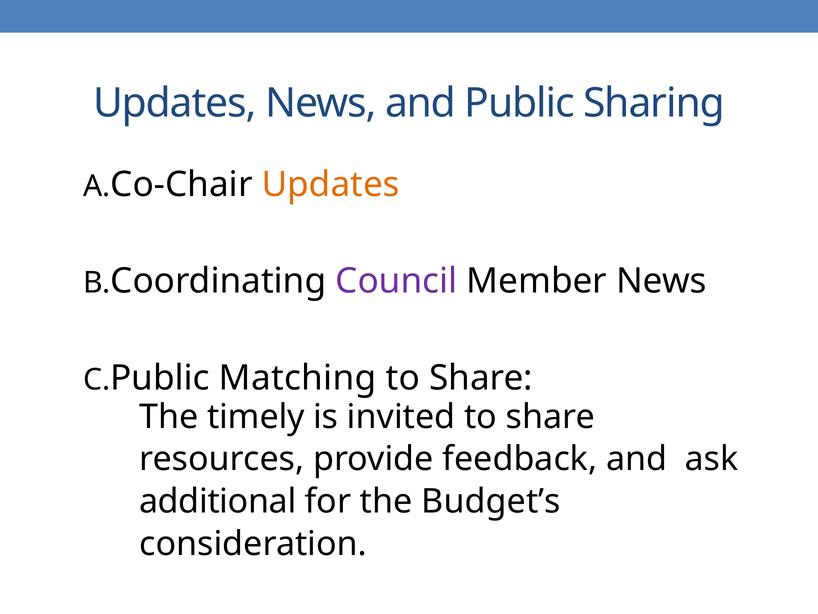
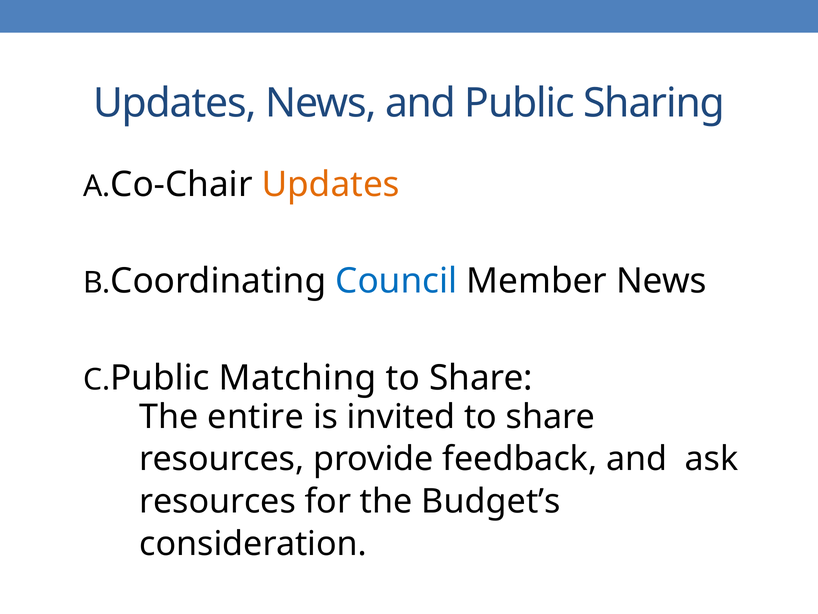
Council colour: purple -> blue
timely: timely -> entire
additional at (218, 501): additional -> resources
